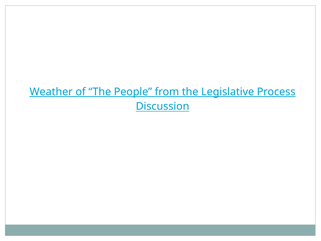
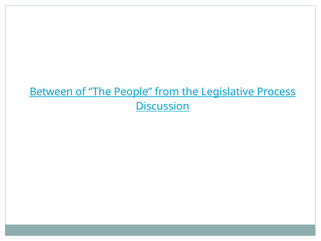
Weather: Weather -> Between
